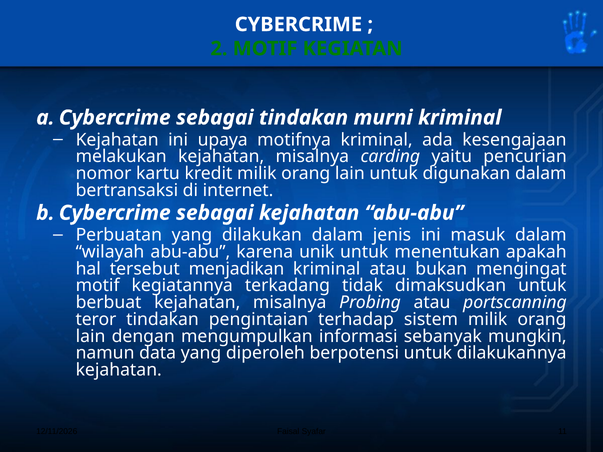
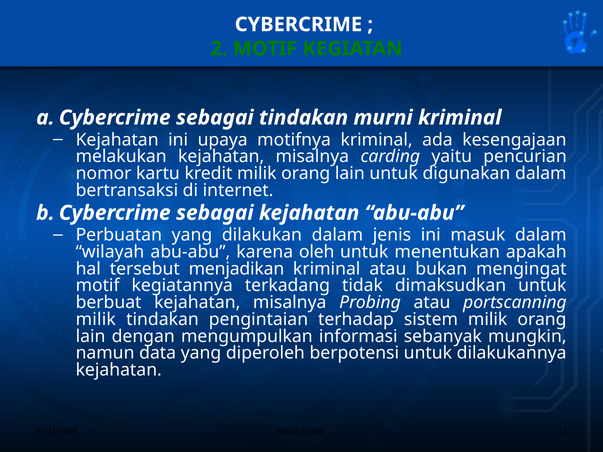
unik: unik -> oleh
teror at (96, 320): teror -> milik
